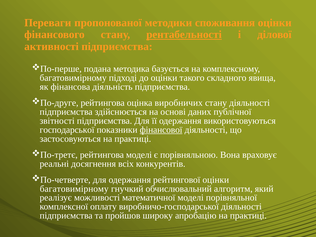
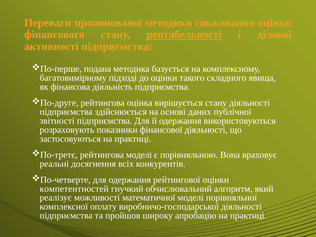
виробничих: виробничих -> вирішується
господарської: господарської -> розраховують
фінансової underline: present -> none
багатовимірному at (74, 189): багатовимірному -> компетентностей
